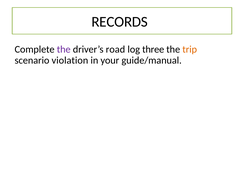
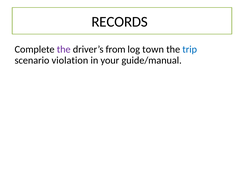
road: road -> from
three: three -> town
trip colour: orange -> blue
